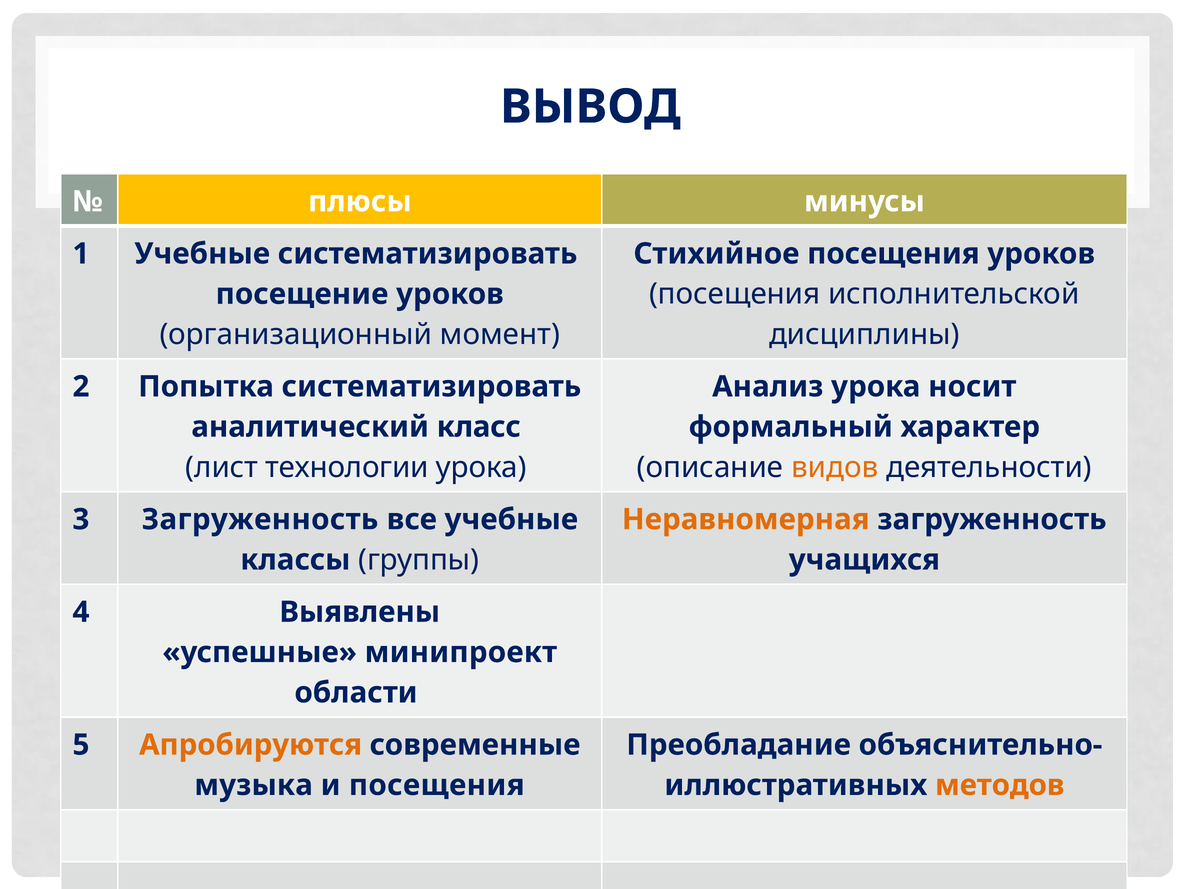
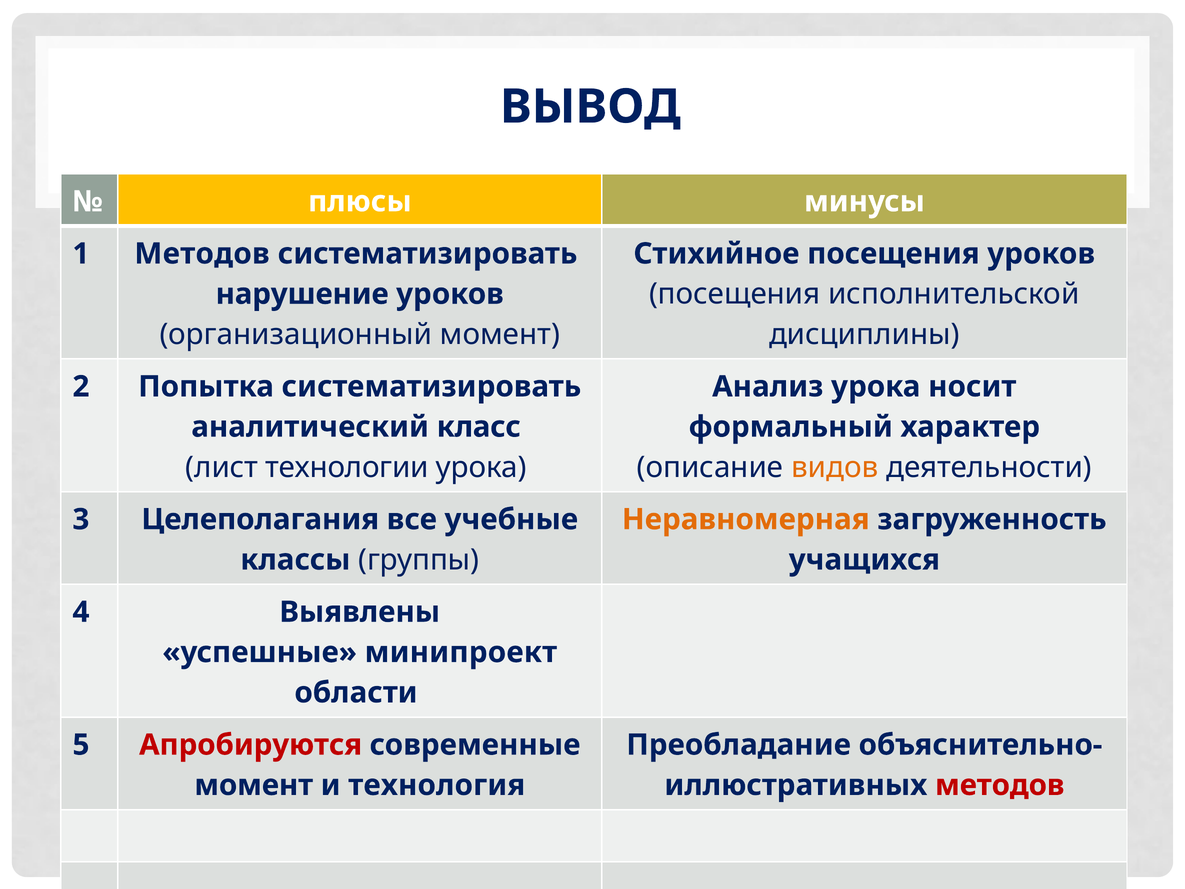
1 Учебные: Учебные -> Методов
посещение: посещение -> нарушение
3 Загруженность: Загруженность -> Целеполагания
Апробируются colour: orange -> red
музыка at (254, 785): музыка -> момент
и посещения: посещения -> технология
методов at (1000, 785) colour: orange -> red
